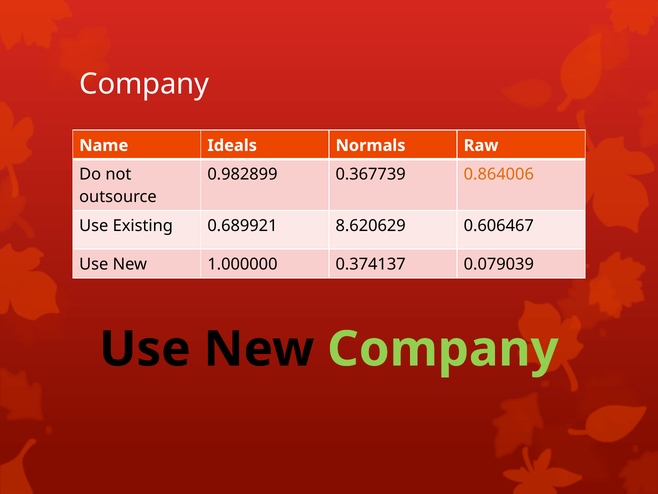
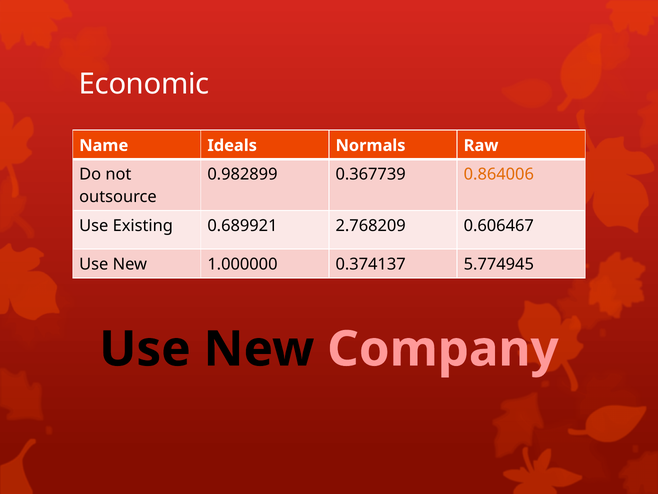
Company at (144, 84): Company -> Economic
8.620629: 8.620629 -> 2.768209
0.079039: 0.079039 -> 5.774945
Company at (443, 349) colour: light green -> pink
